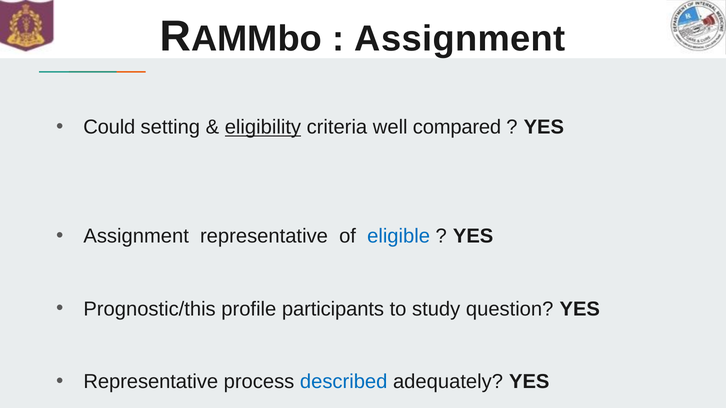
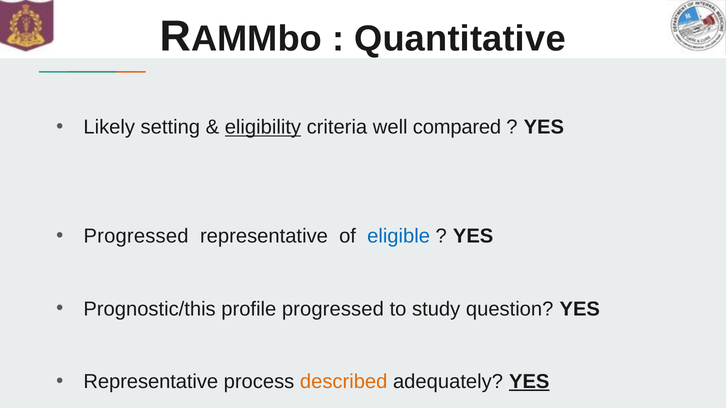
Assignment at (460, 39): Assignment -> Quantitative
Could: Could -> Likely
Assignment at (136, 237): Assignment -> Progressed
profile participants: participants -> progressed
described colour: blue -> orange
YES at (529, 382) underline: none -> present
